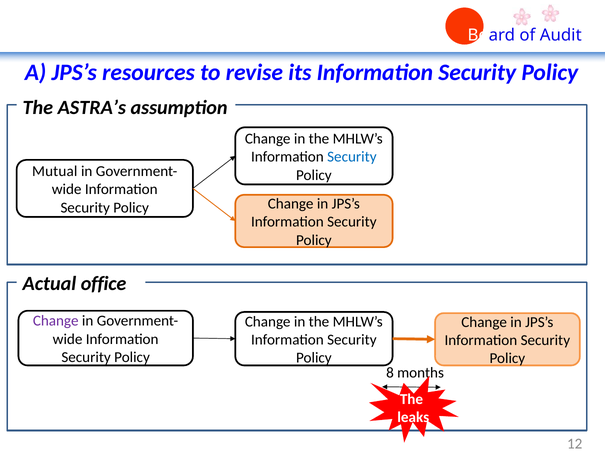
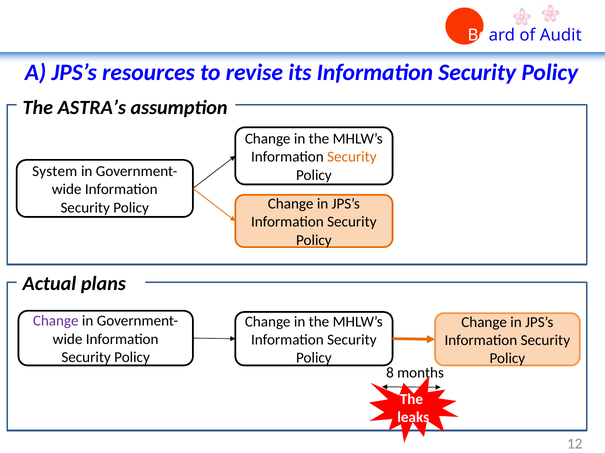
Security at (352, 157) colour: blue -> orange
Mutual: Mutual -> System
office: office -> plans
